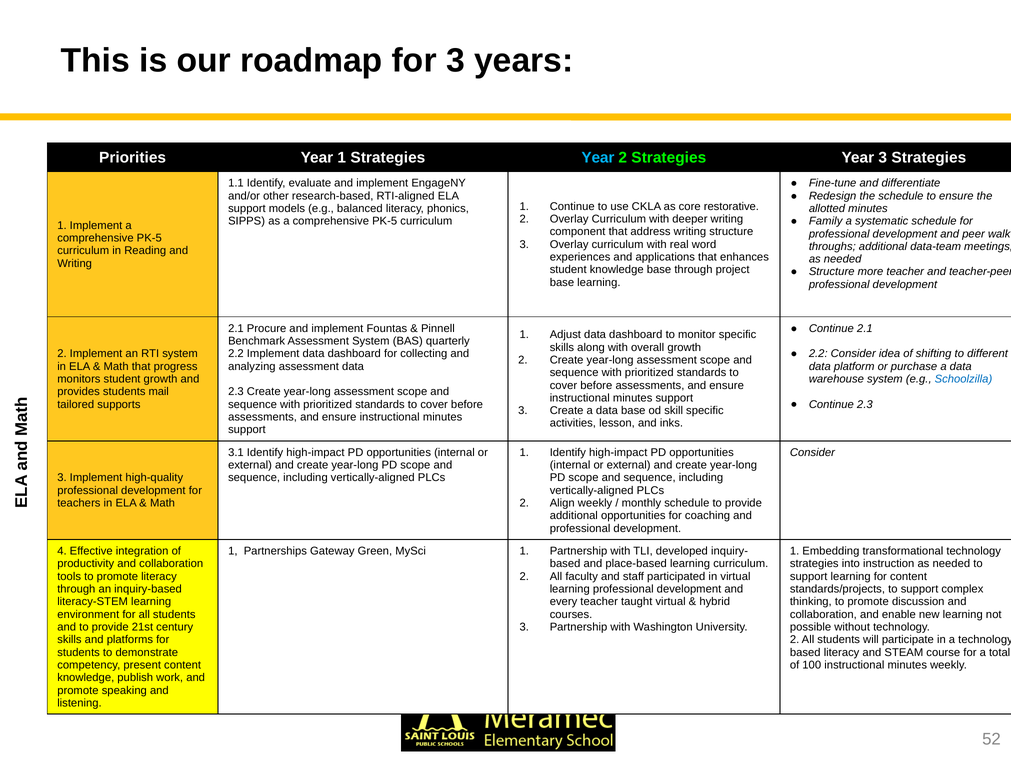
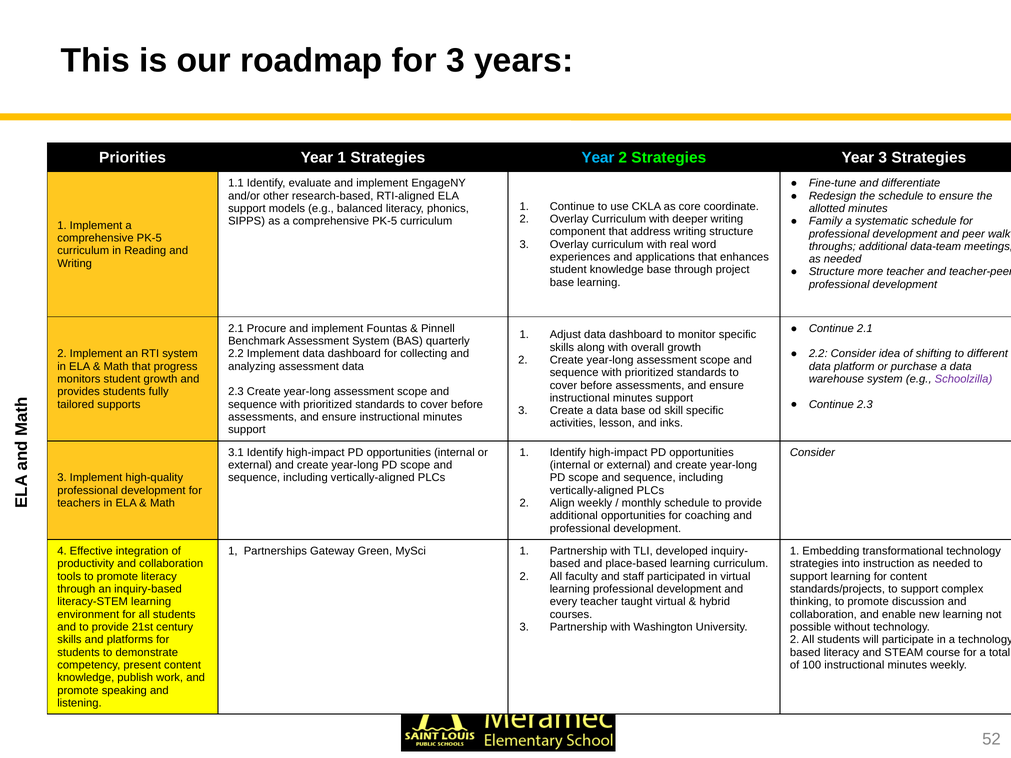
restorative: restorative -> coordinate
Schoolzilla colour: blue -> purple
mail: mail -> fully
